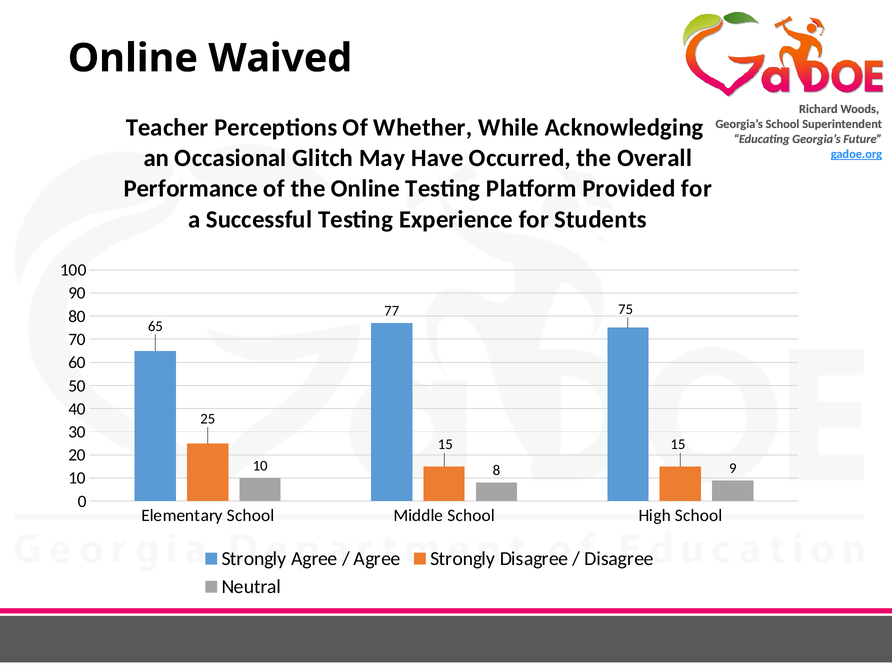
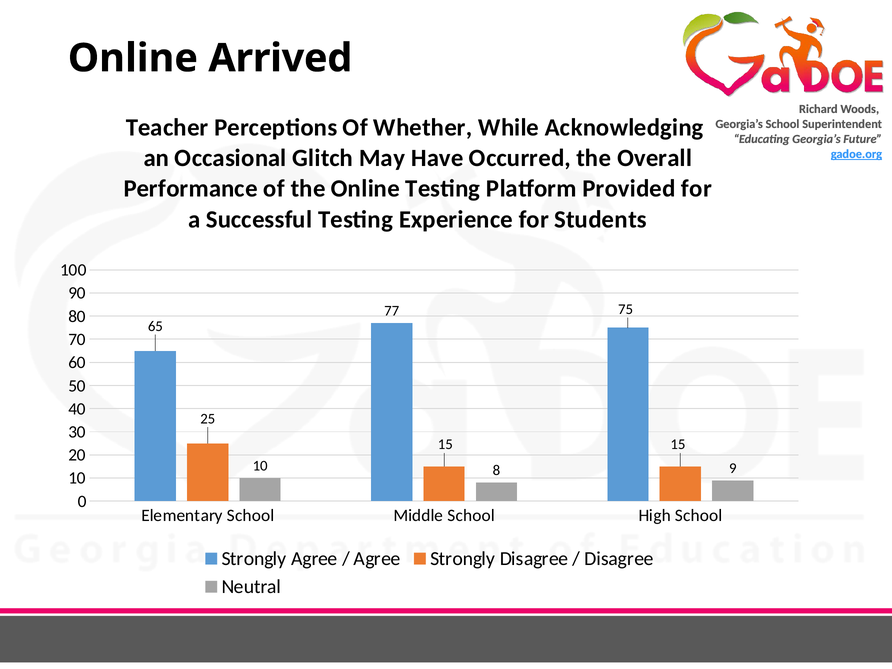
Waived: Waived -> Arrived
